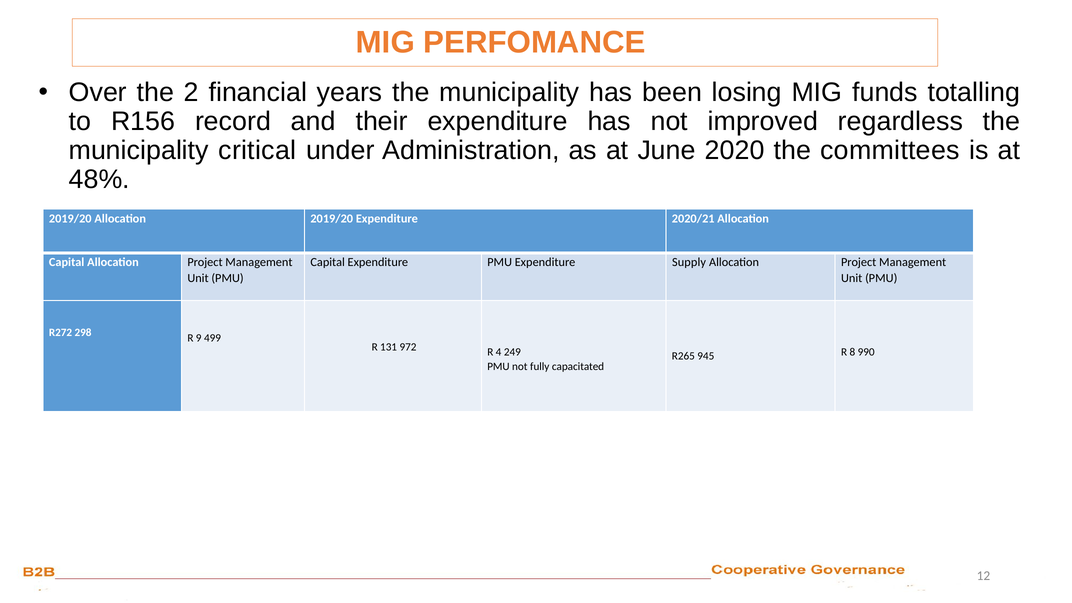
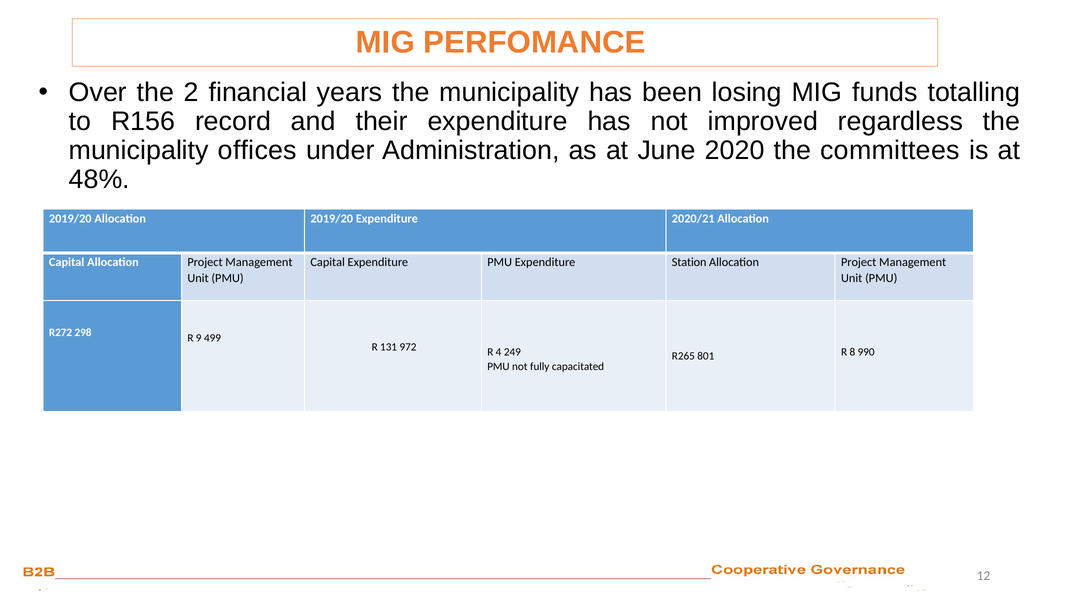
critical: critical -> offices
Supply: Supply -> Station
945: 945 -> 801
